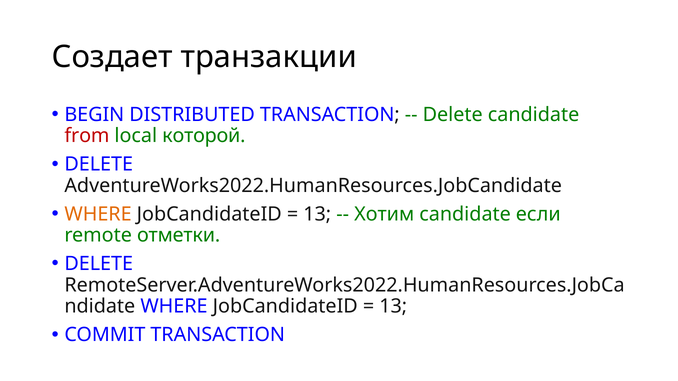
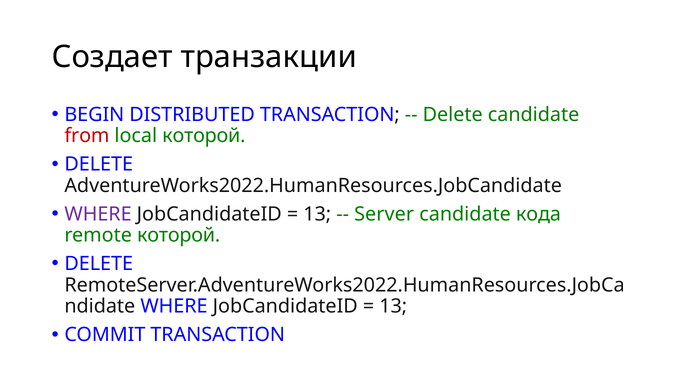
WHERE at (98, 214) colour: orange -> purple
Хотим: Хотим -> Server
если: если -> кода
remote отметки: отметки -> которой
